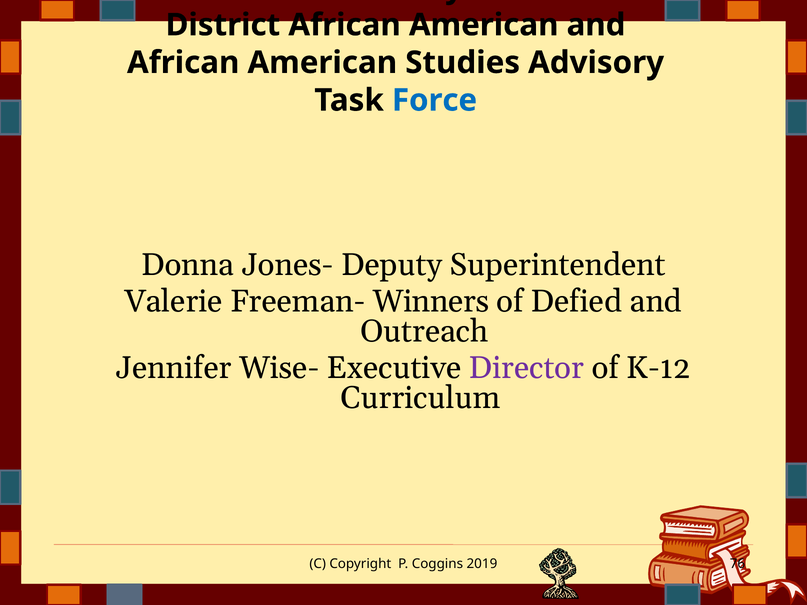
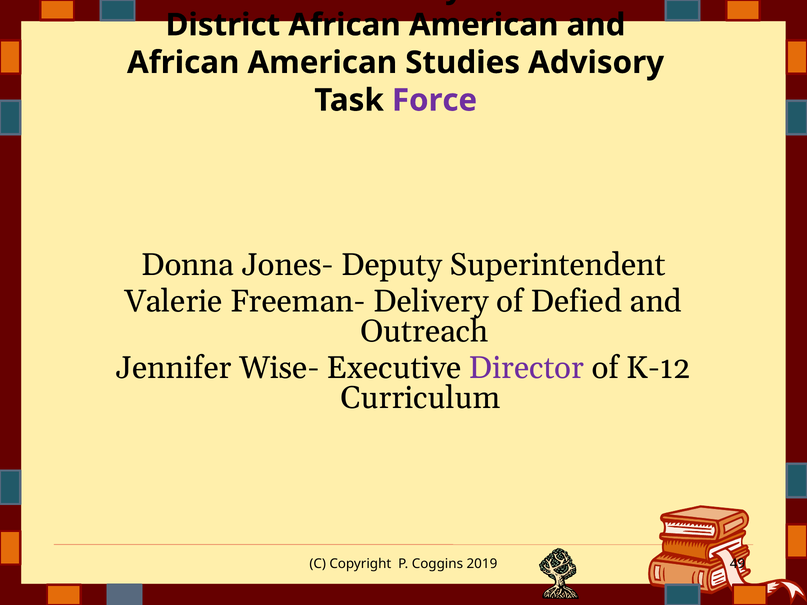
Force colour: blue -> purple
Winners: Winners -> Delivery
76: 76 -> 49
